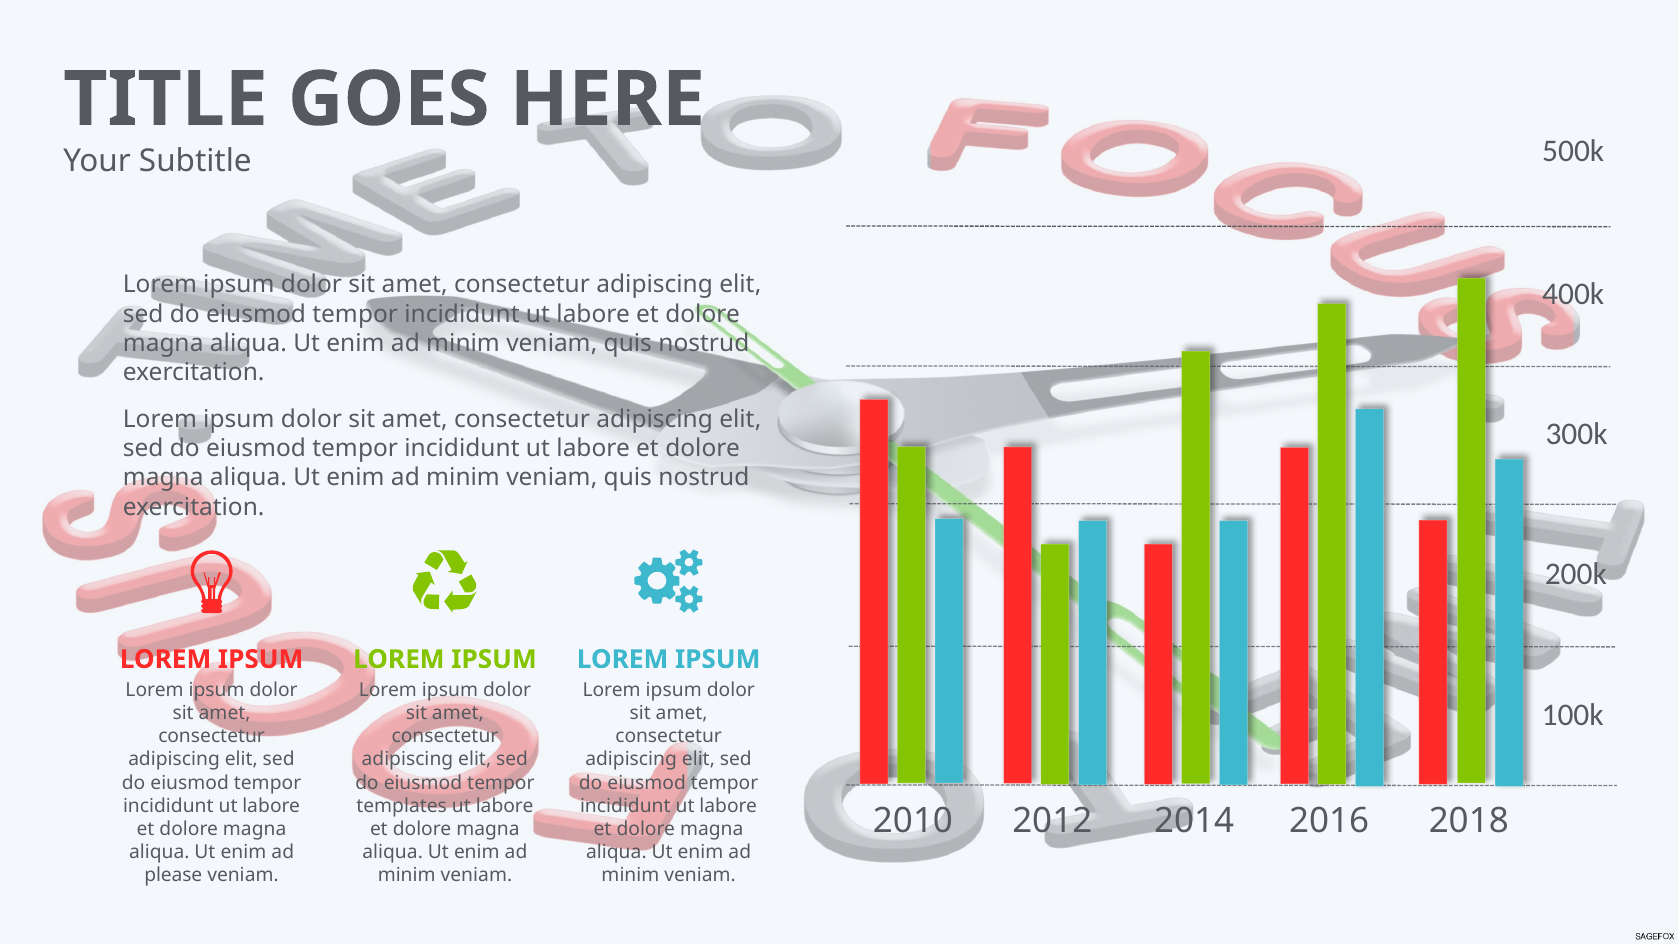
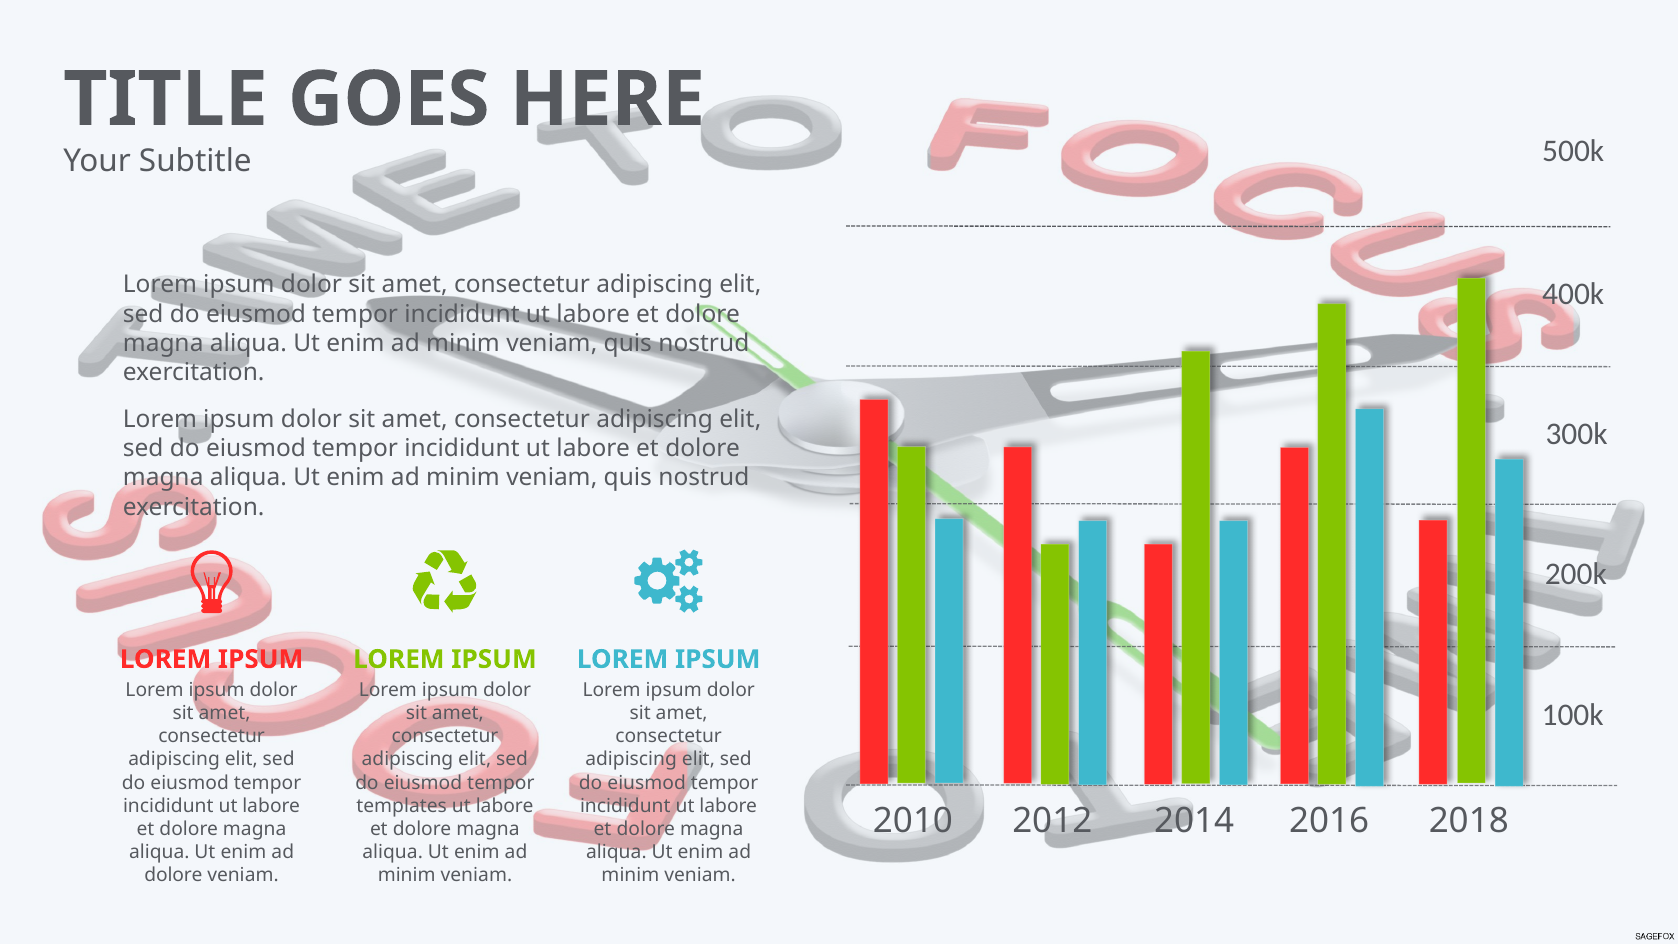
please at (173, 875): please -> dolore
